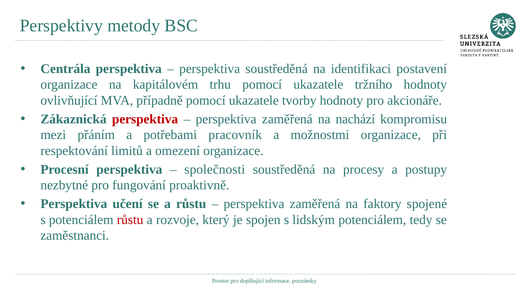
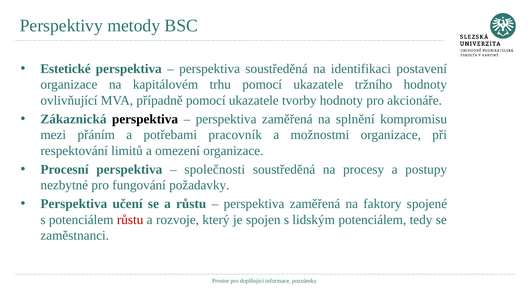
Centrála: Centrála -> Estetické
perspektiva at (145, 119) colour: red -> black
nachází: nachází -> splnění
proaktivně: proaktivně -> požadavky
